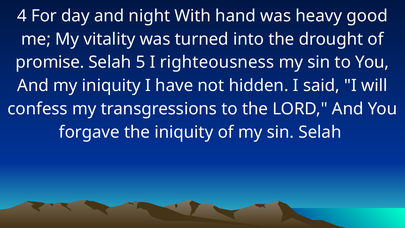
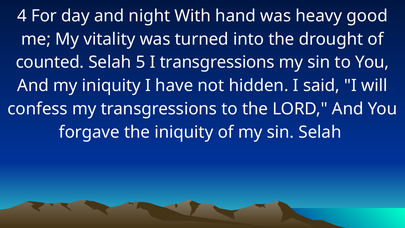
promise: promise -> counted
I righteousness: righteousness -> transgressions
